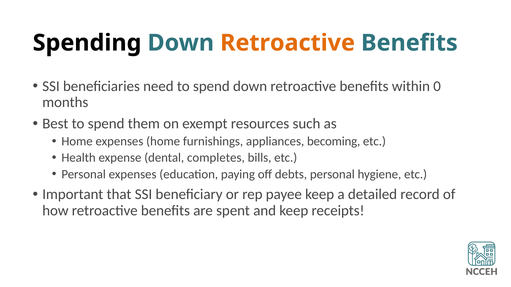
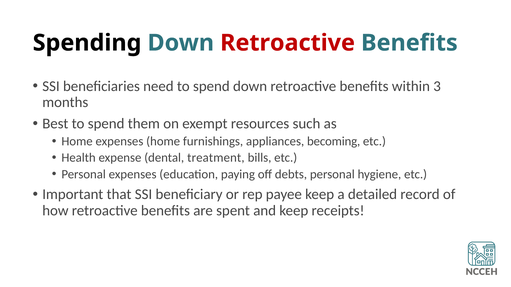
Retroactive at (288, 43) colour: orange -> red
0: 0 -> 3
completes: completes -> treatment
